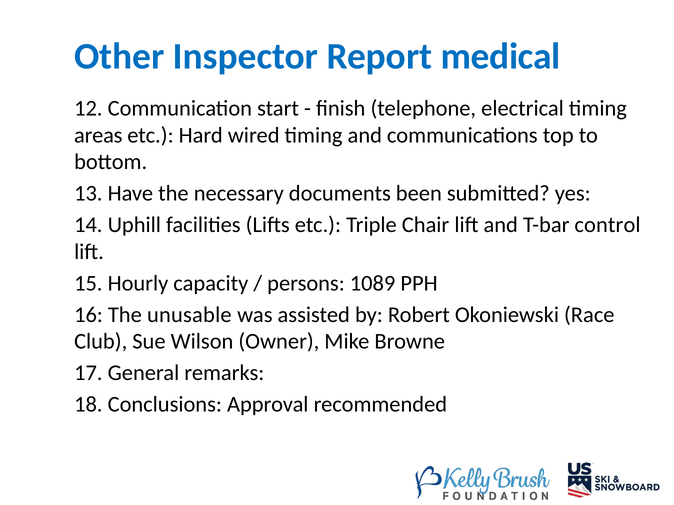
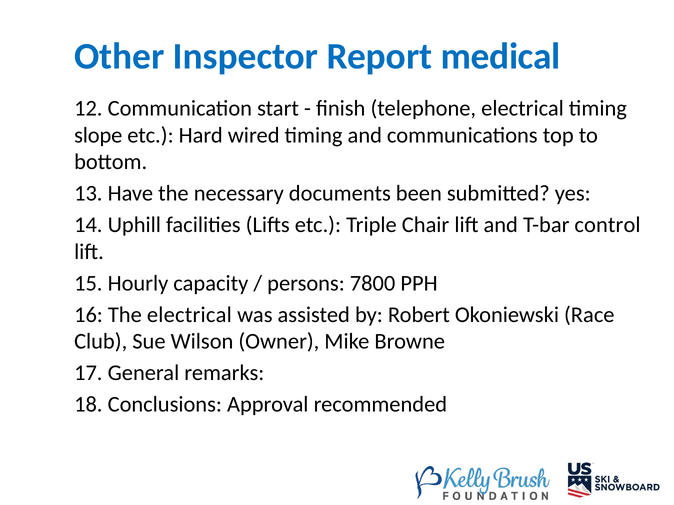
areas: areas -> slope
1089: 1089 -> 7800
The unusable: unusable -> electrical
